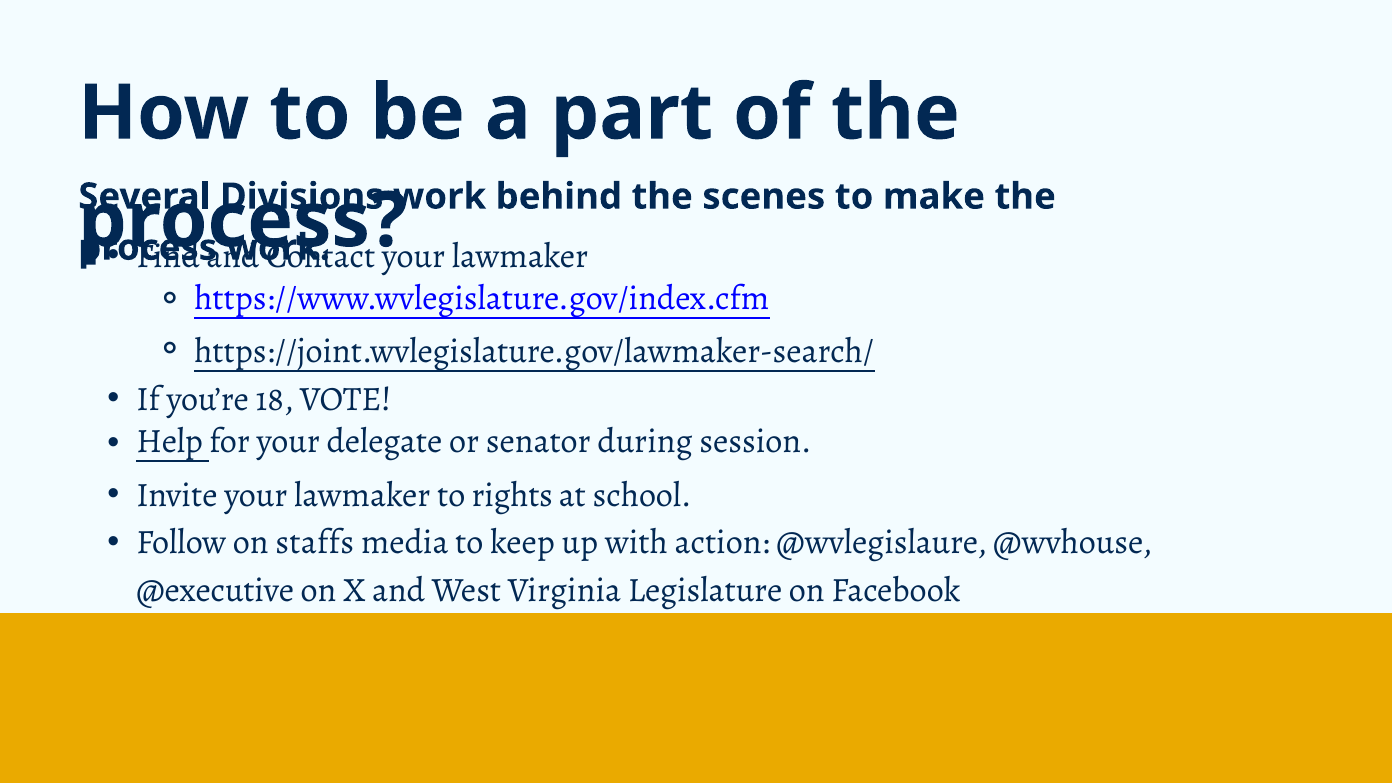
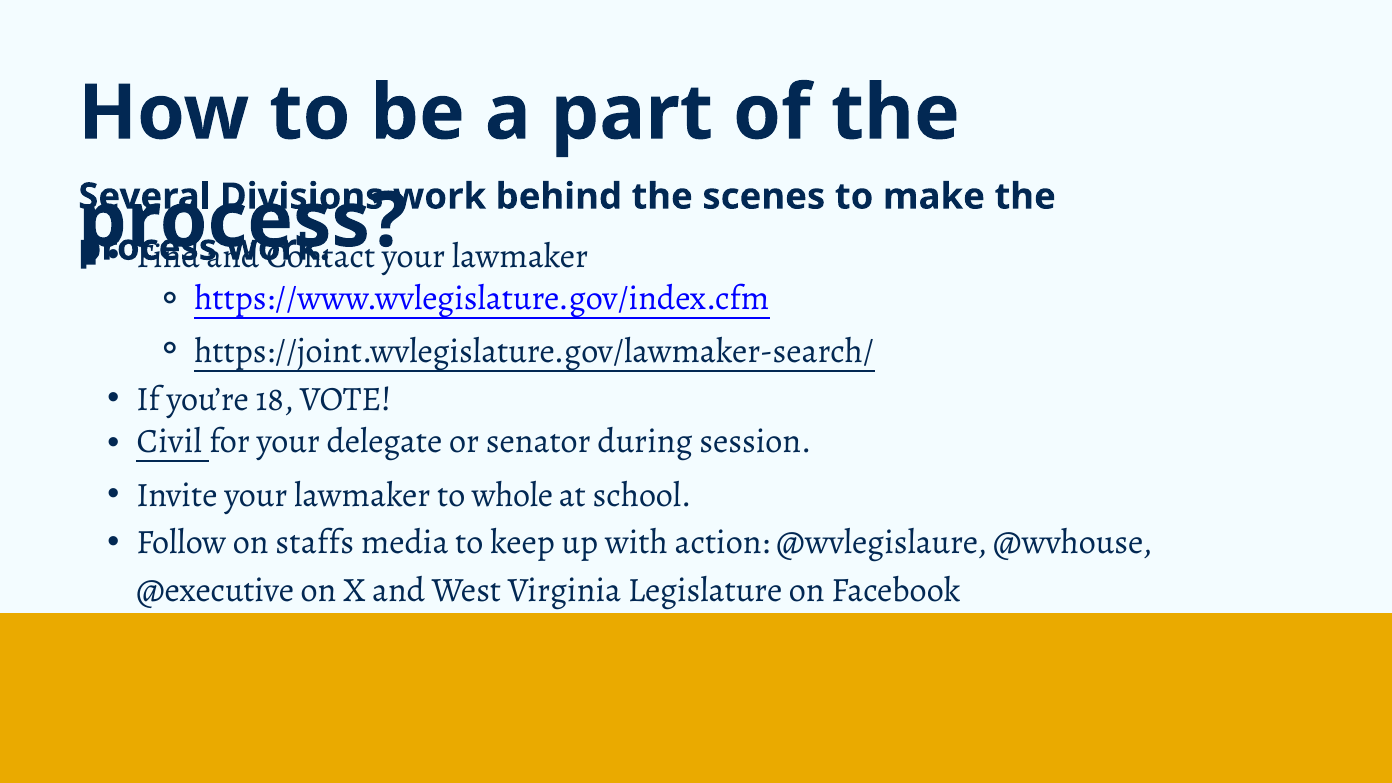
Help: Help -> Civil
rights: rights -> whole
